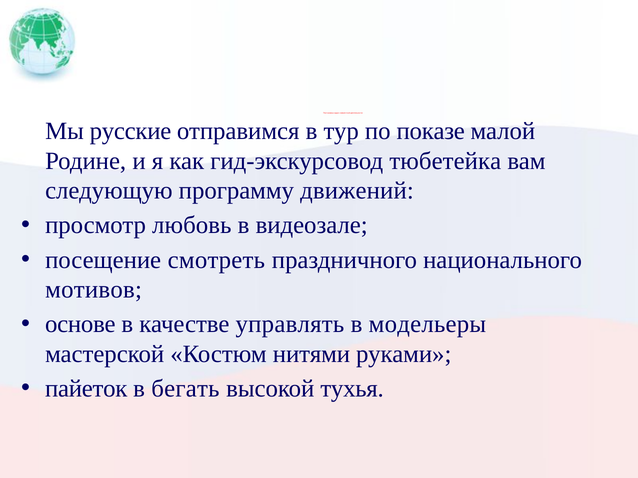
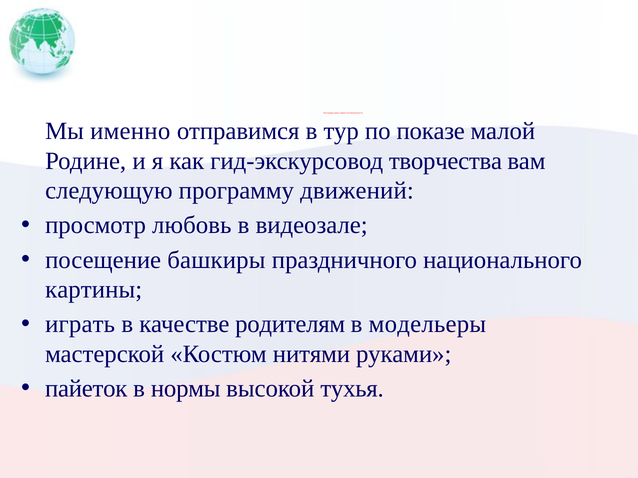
русские: русские -> именно
тюбетейка: тюбетейка -> творчества
смотреть: смотреть -> башкиры
мотивов: мотивов -> картины
основе: основе -> играть
управлять: управлять -> родителям
бегать: бегать -> нормы
